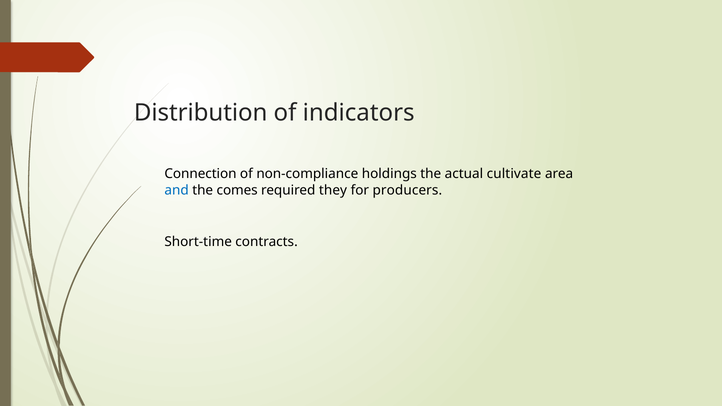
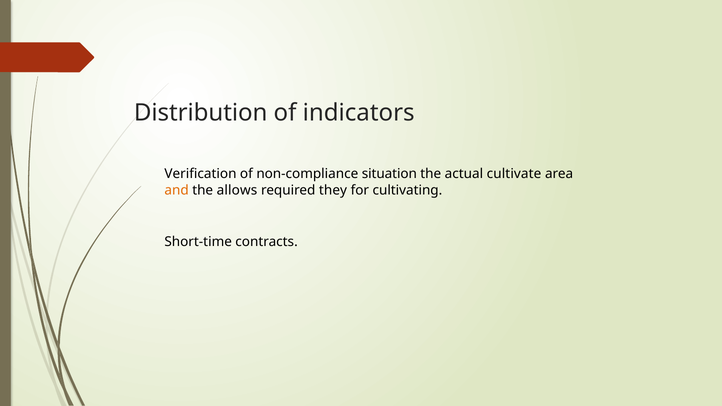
Connection: Connection -> Verification
holdings: holdings -> situation
and colour: blue -> orange
comes: comes -> allows
producers: producers -> cultivating
